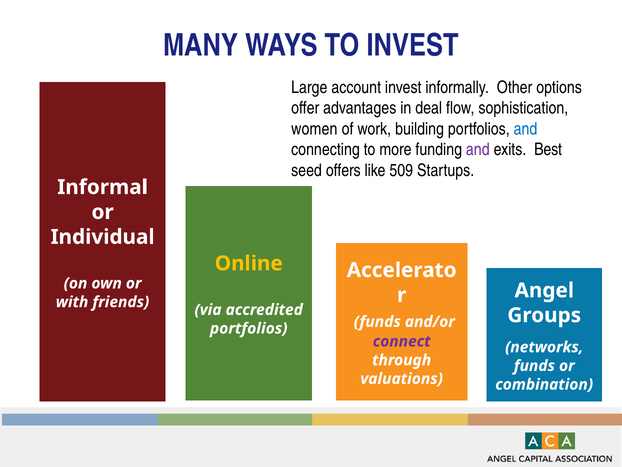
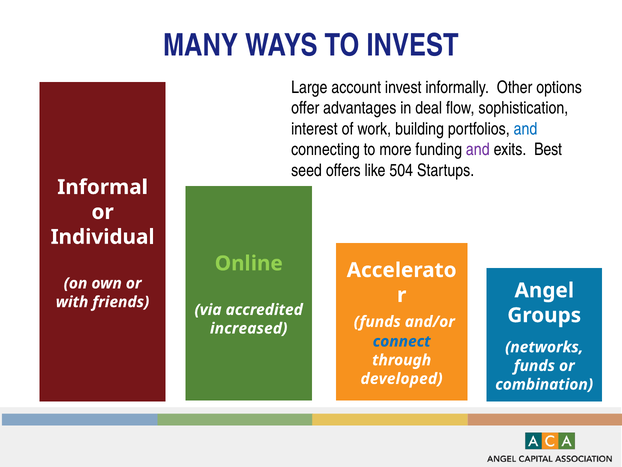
women: women -> interest
509: 509 -> 504
Online colour: yellow -> light green
portfolios at (249, 328): portfolios -> increased
connect colour: purple -> blue
valuations: valuations -> developed
